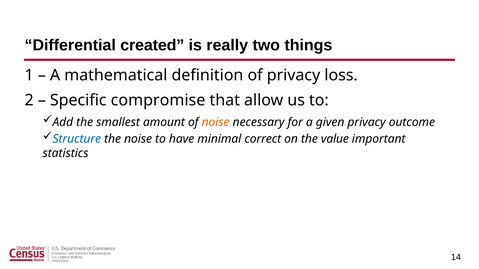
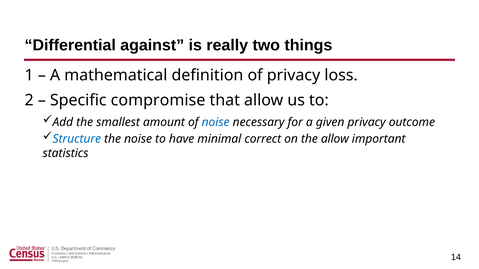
created: created -> against
noise at (216, 122) colour: orange -> blue
the value: value -> allow
